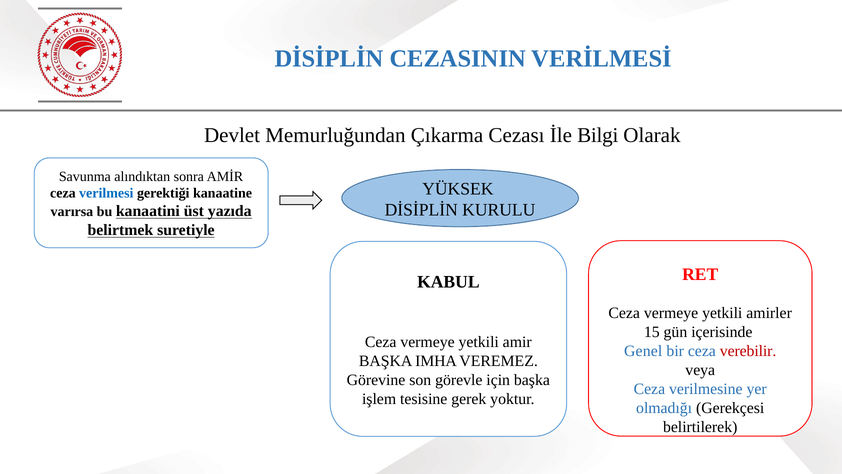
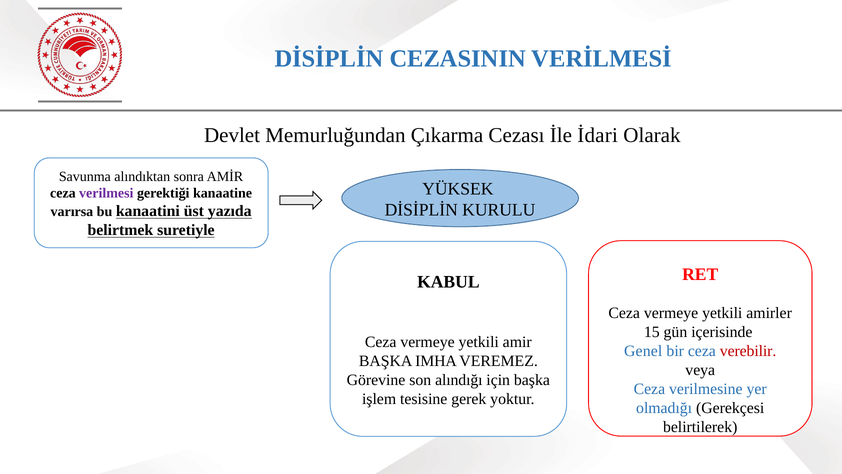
Bilgi: Bilgi -> İdari
verilmesi colour: blue -> purple
görevle: görevle -> alındığı
